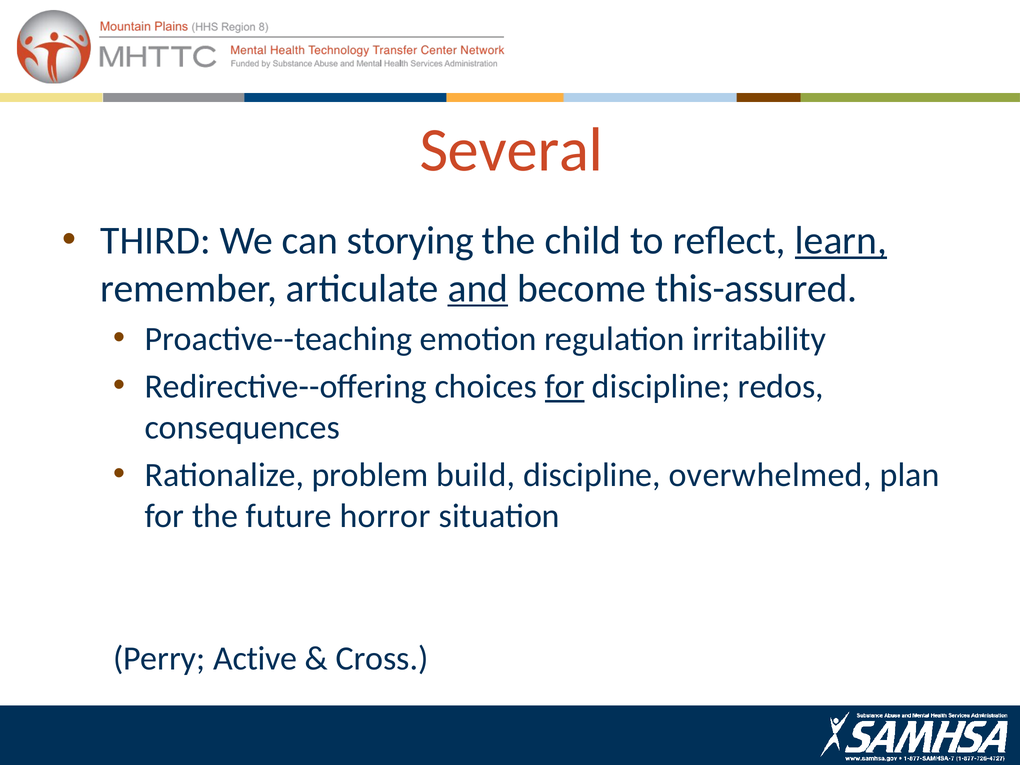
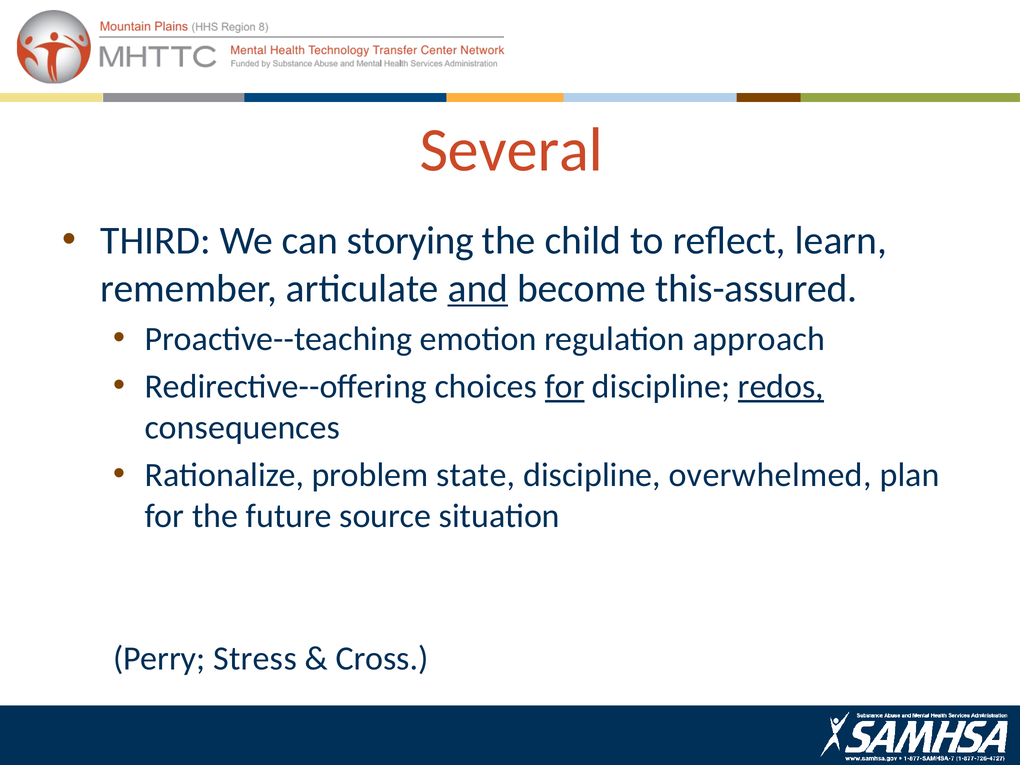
learn underline: present -> none
irritability: irritability -> approach
redos underline: none -> present
build: build -> state
horror: horror -> source
Active: Active -> Stress
